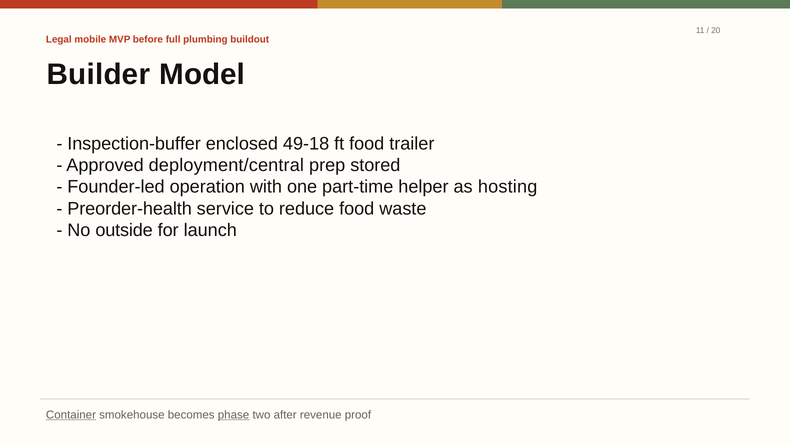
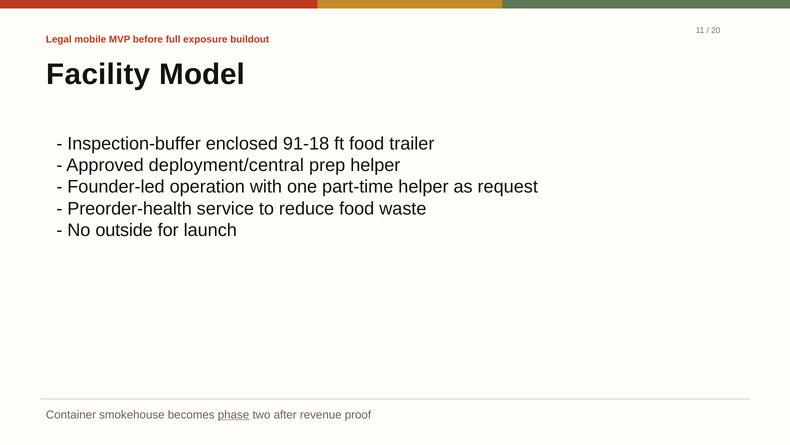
plumbing: plumbing -> exposure
Builder: Builder -> Facility
49-18: 49-18 -> 91-18
prep stored: stored -> helper
hosting: hosting -> request
Container underline: present -> none
